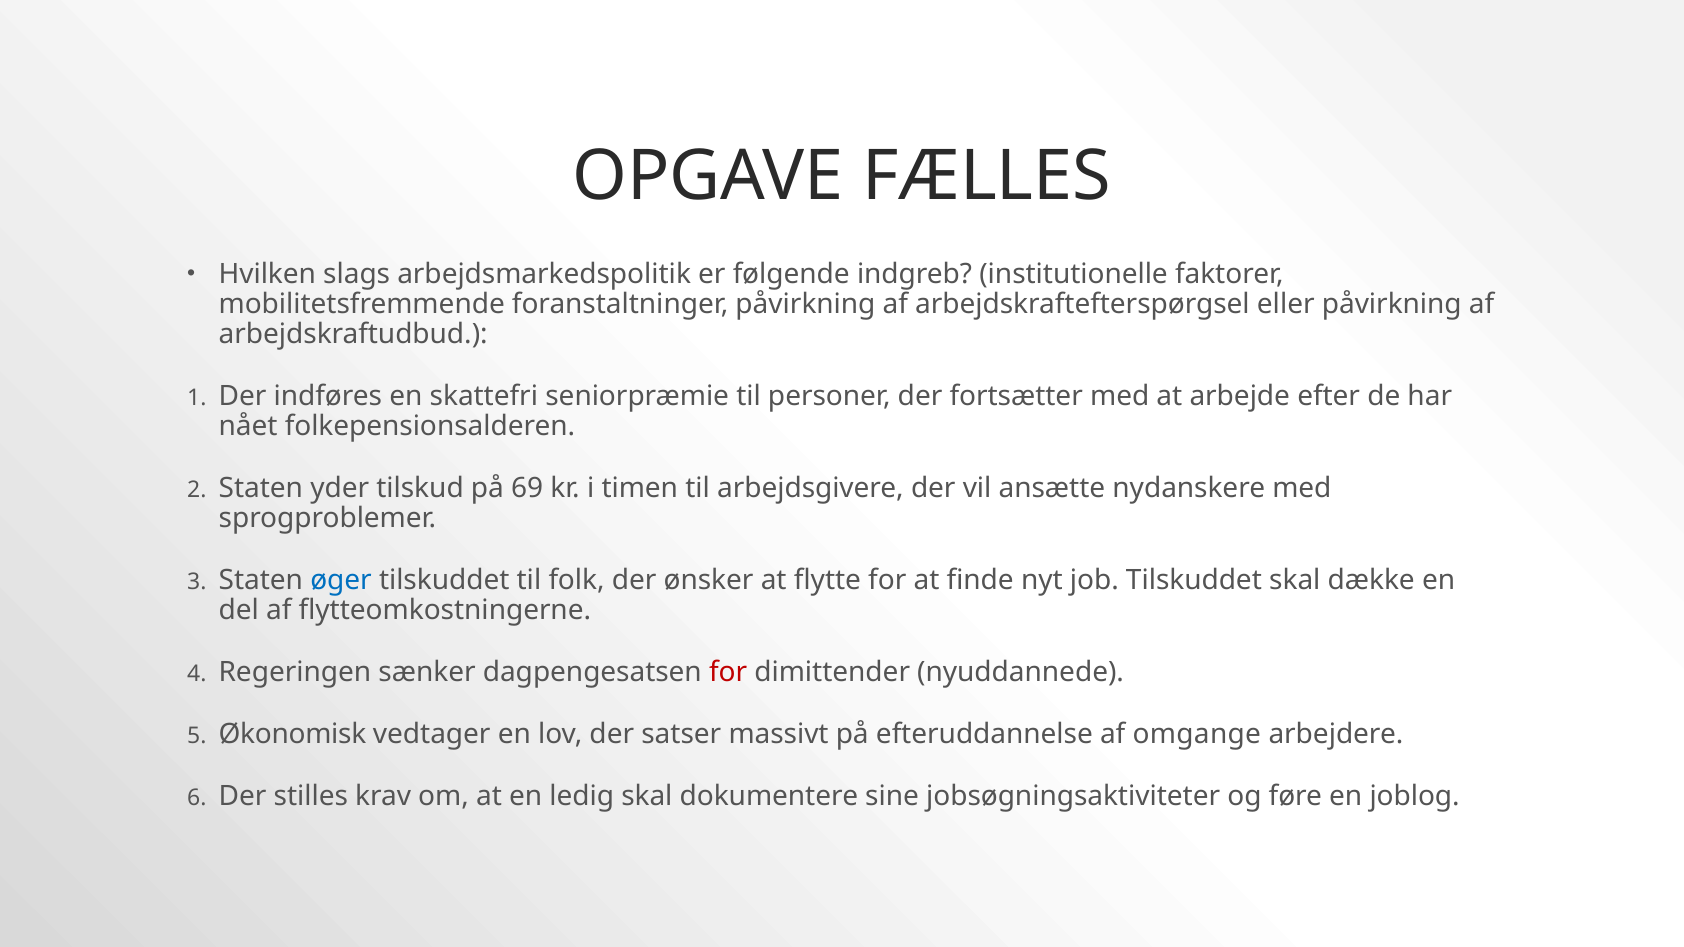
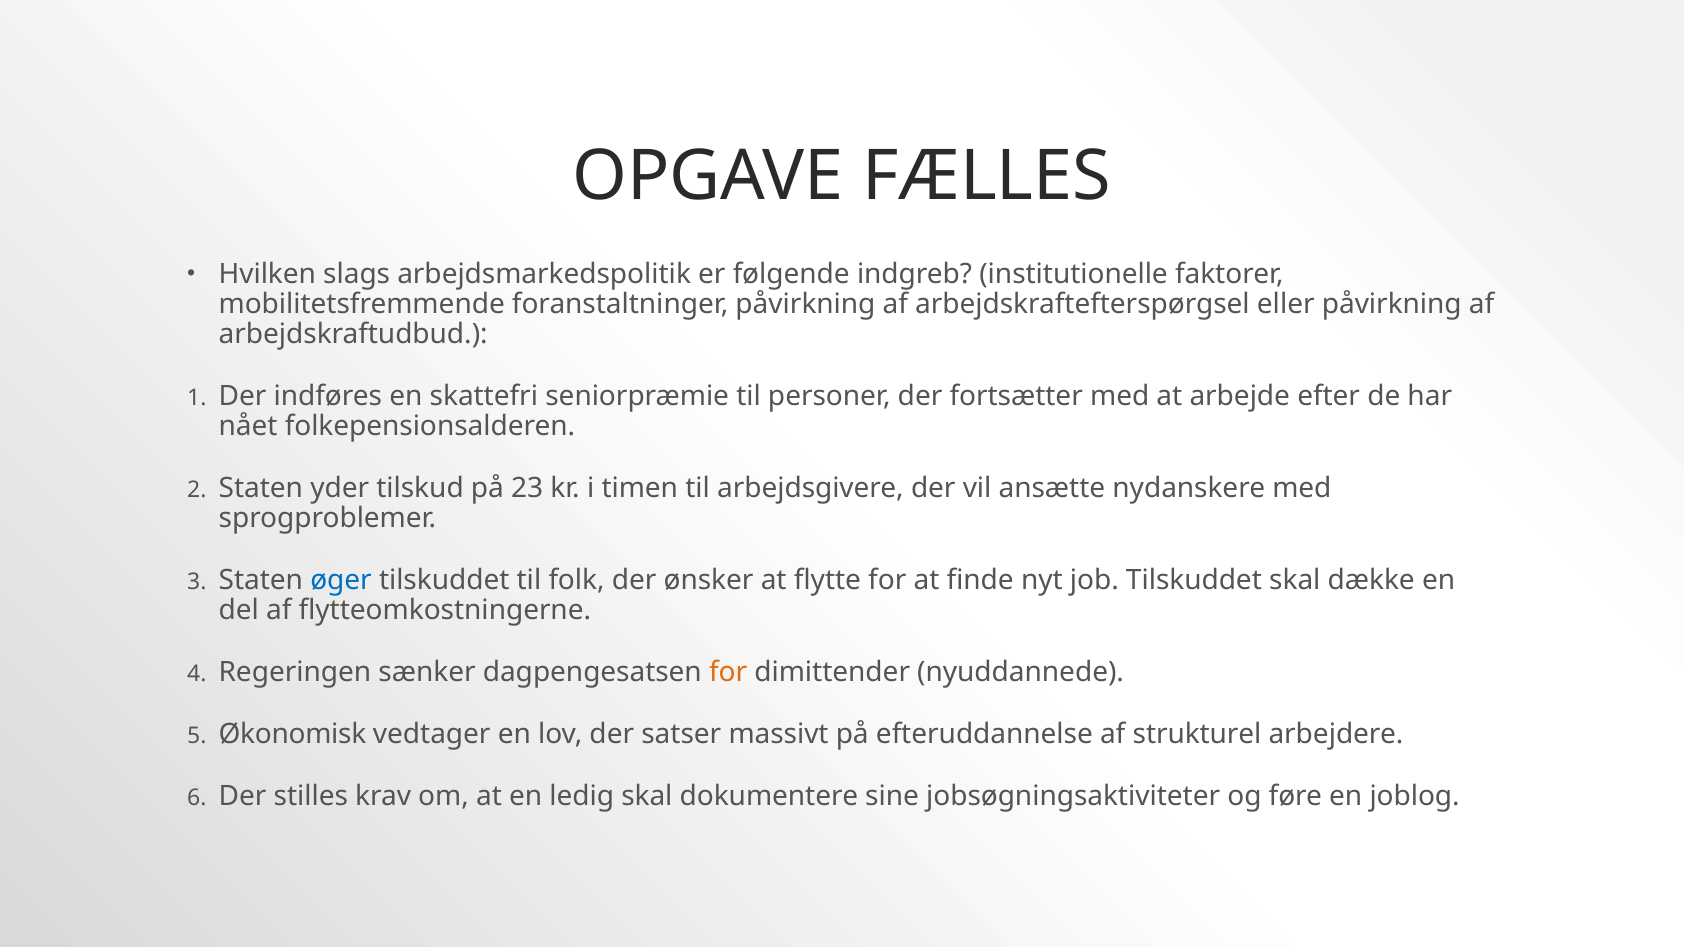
69: 69 -> 23
for at (728, 673) colour: red -> orange
omgange: omgange -> strukturel
